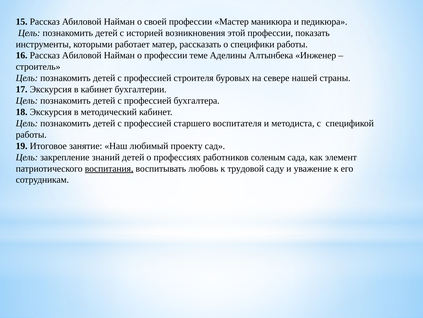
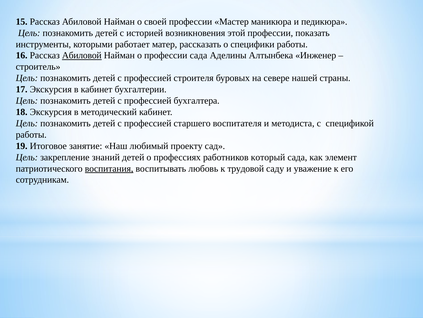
Абиловой at (82, 55) underline: none -> present
профессии теме: теме -> сада
соленым: соленым -> который
